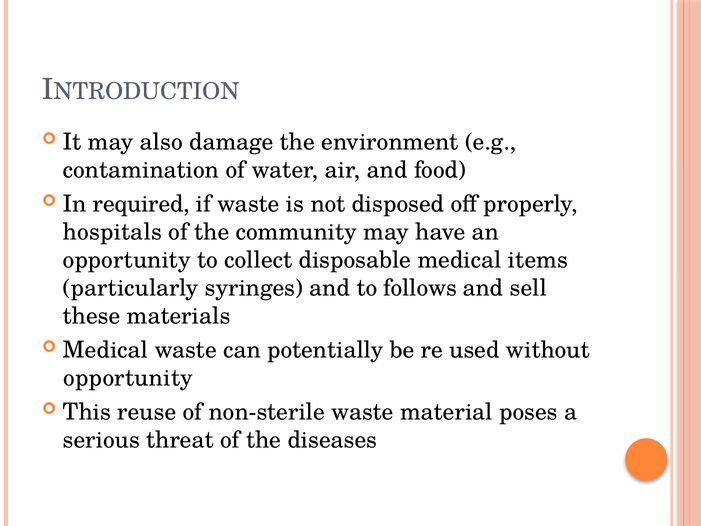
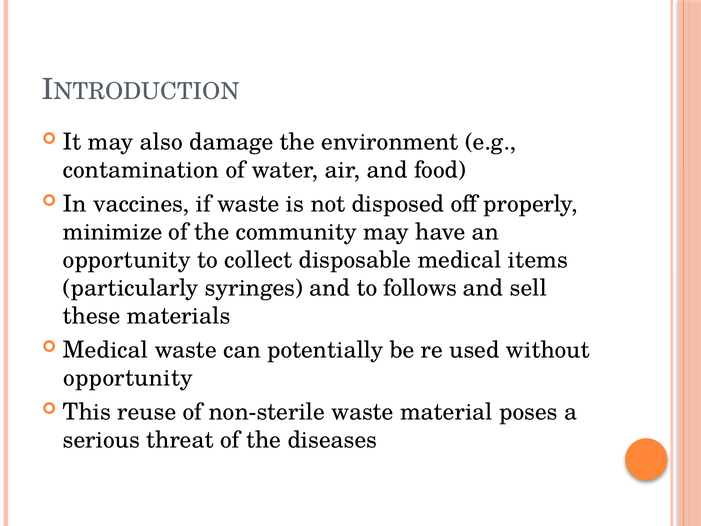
required: required -> vaccines
hospitals: hospitals -> minimize
